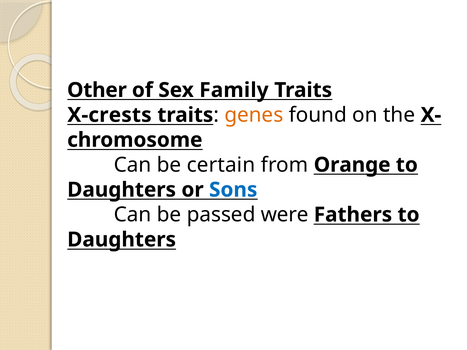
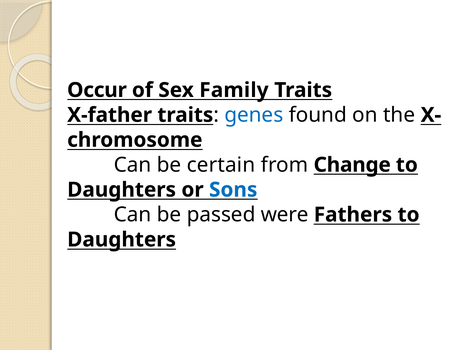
Other: Other -> Occur
X-crests: X-crests -> X-father
genes colour: orange -> blue
Orange: Orange -> Change
